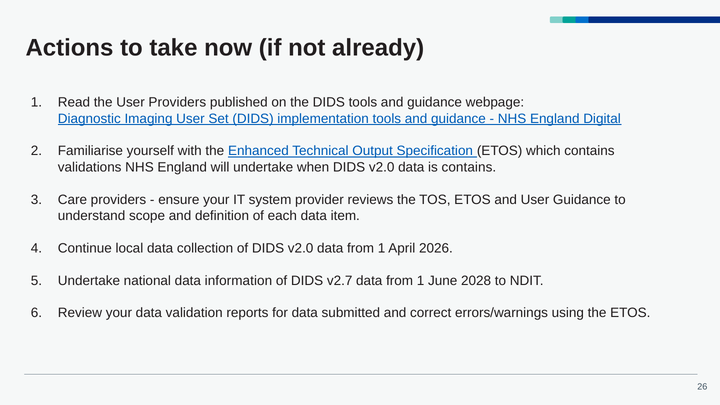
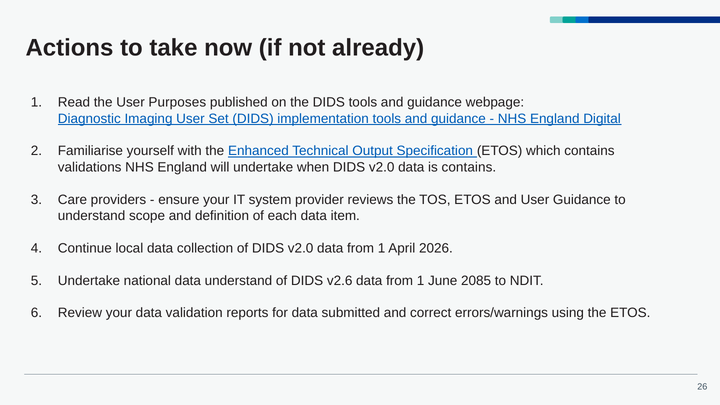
User Providers: Providers -> Purposes
data information: information -> understand
v2.7: v2.7 -> v2.6
2028: 2028 -> 2085
